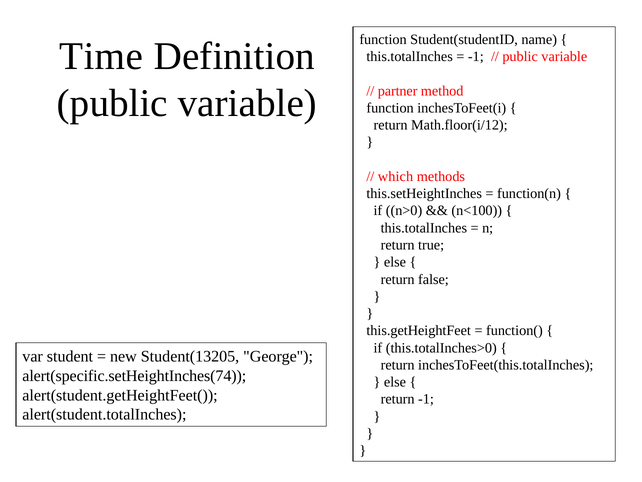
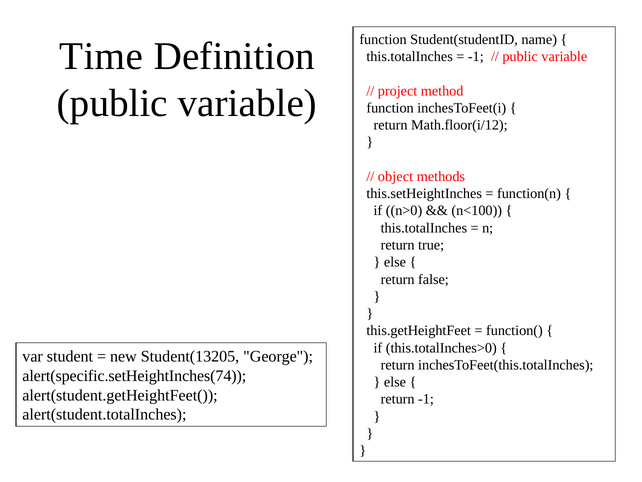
partner: partner -> project
which: which -> object
